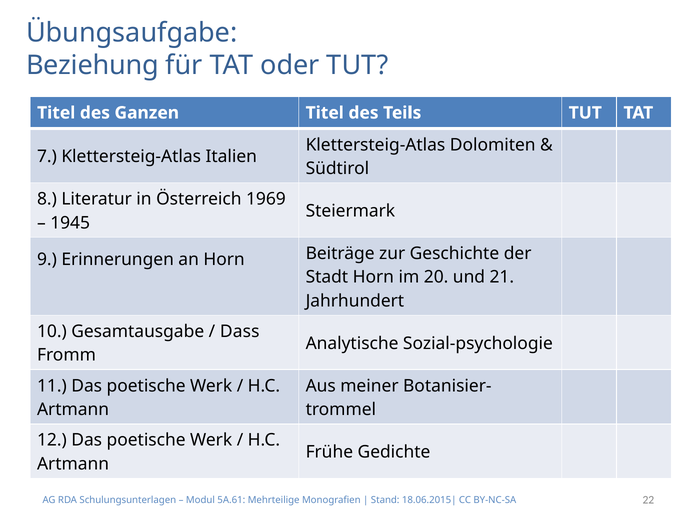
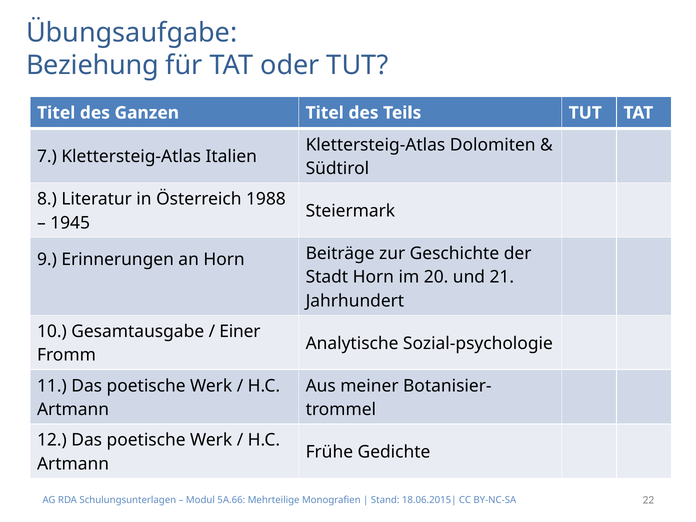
1969: 1969 -> 1988
Dass: Dass -> Einer
5A.61: 5A.61 -> 5A.66
